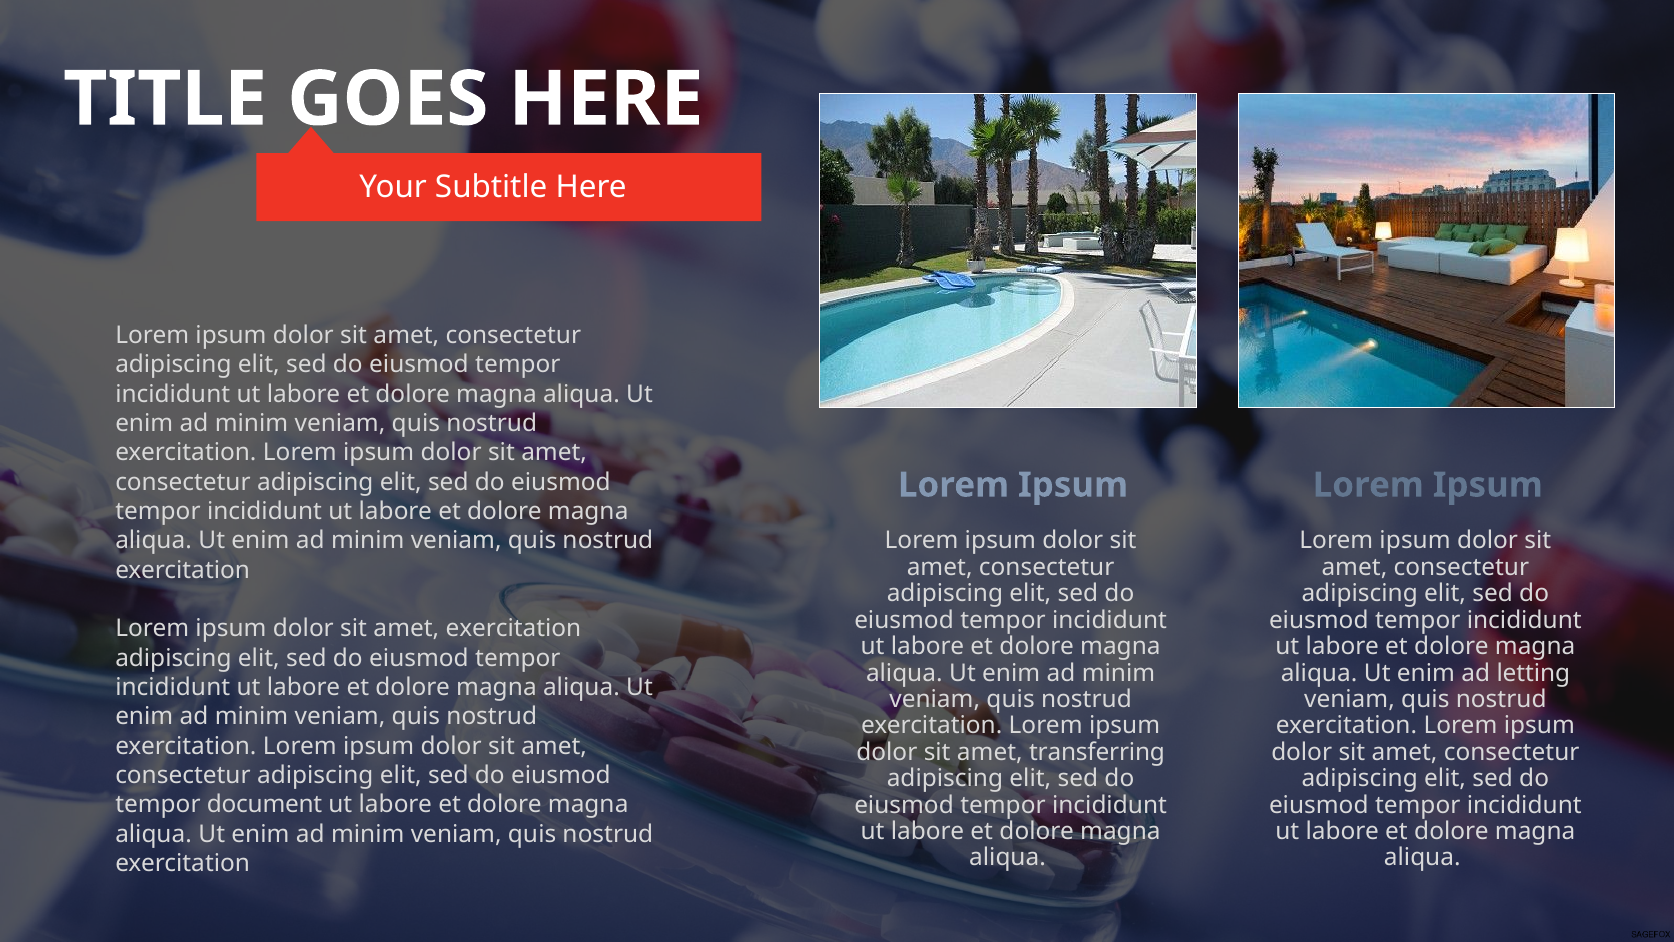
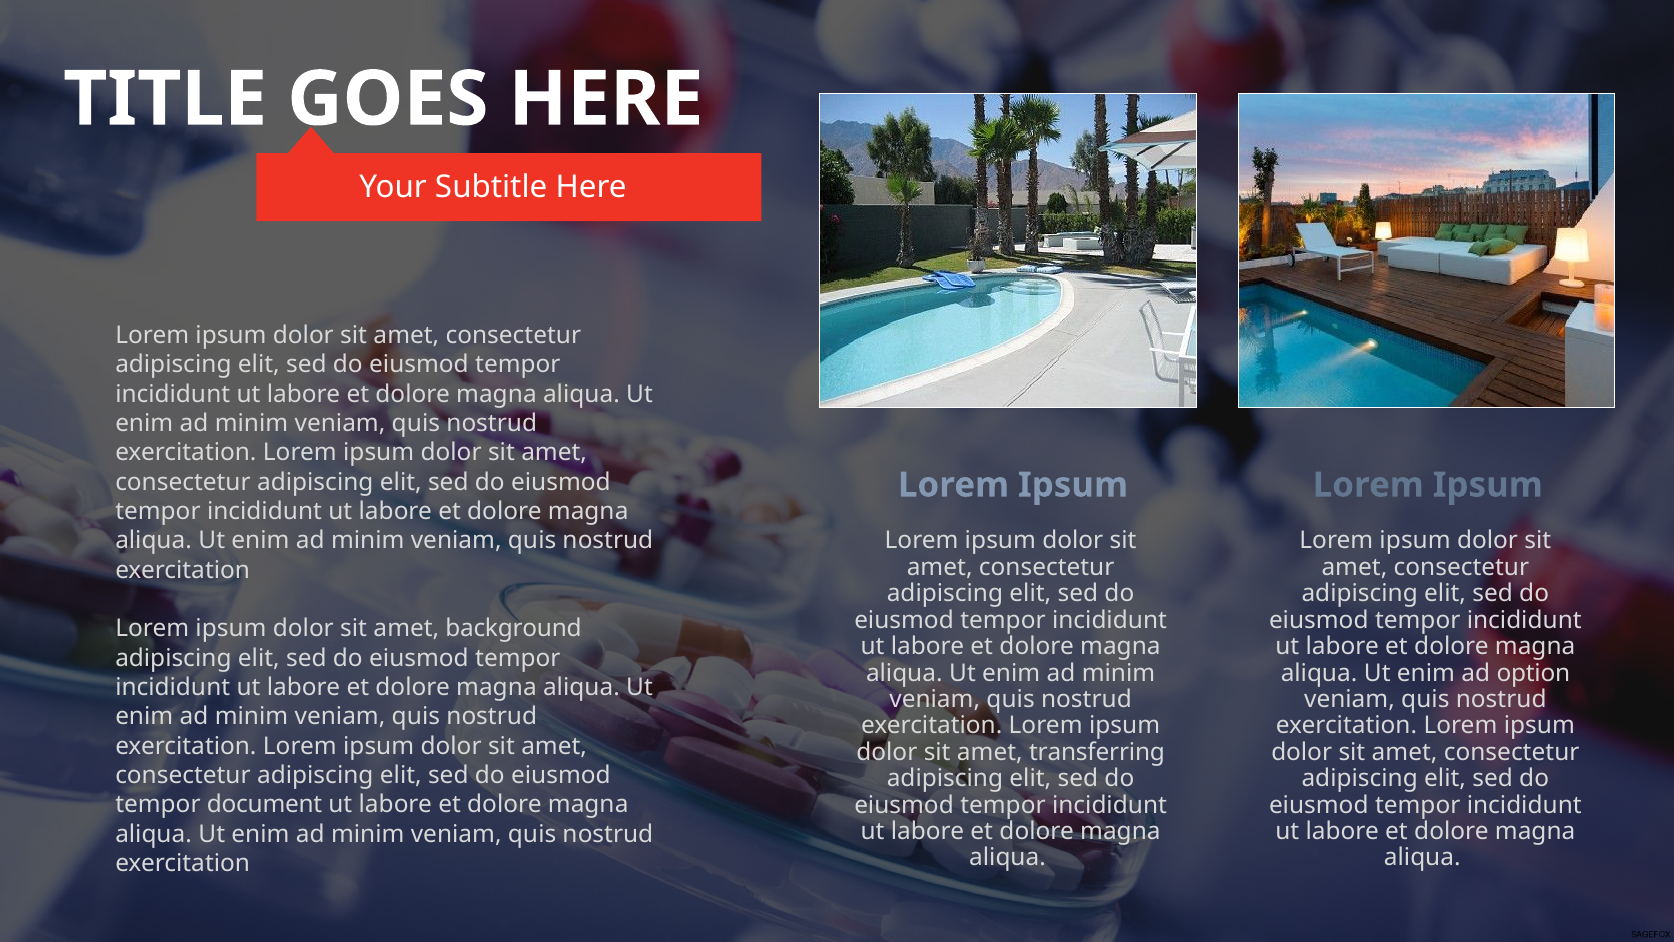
amet exercitation: exercitation -> background
letting: letting -> option
